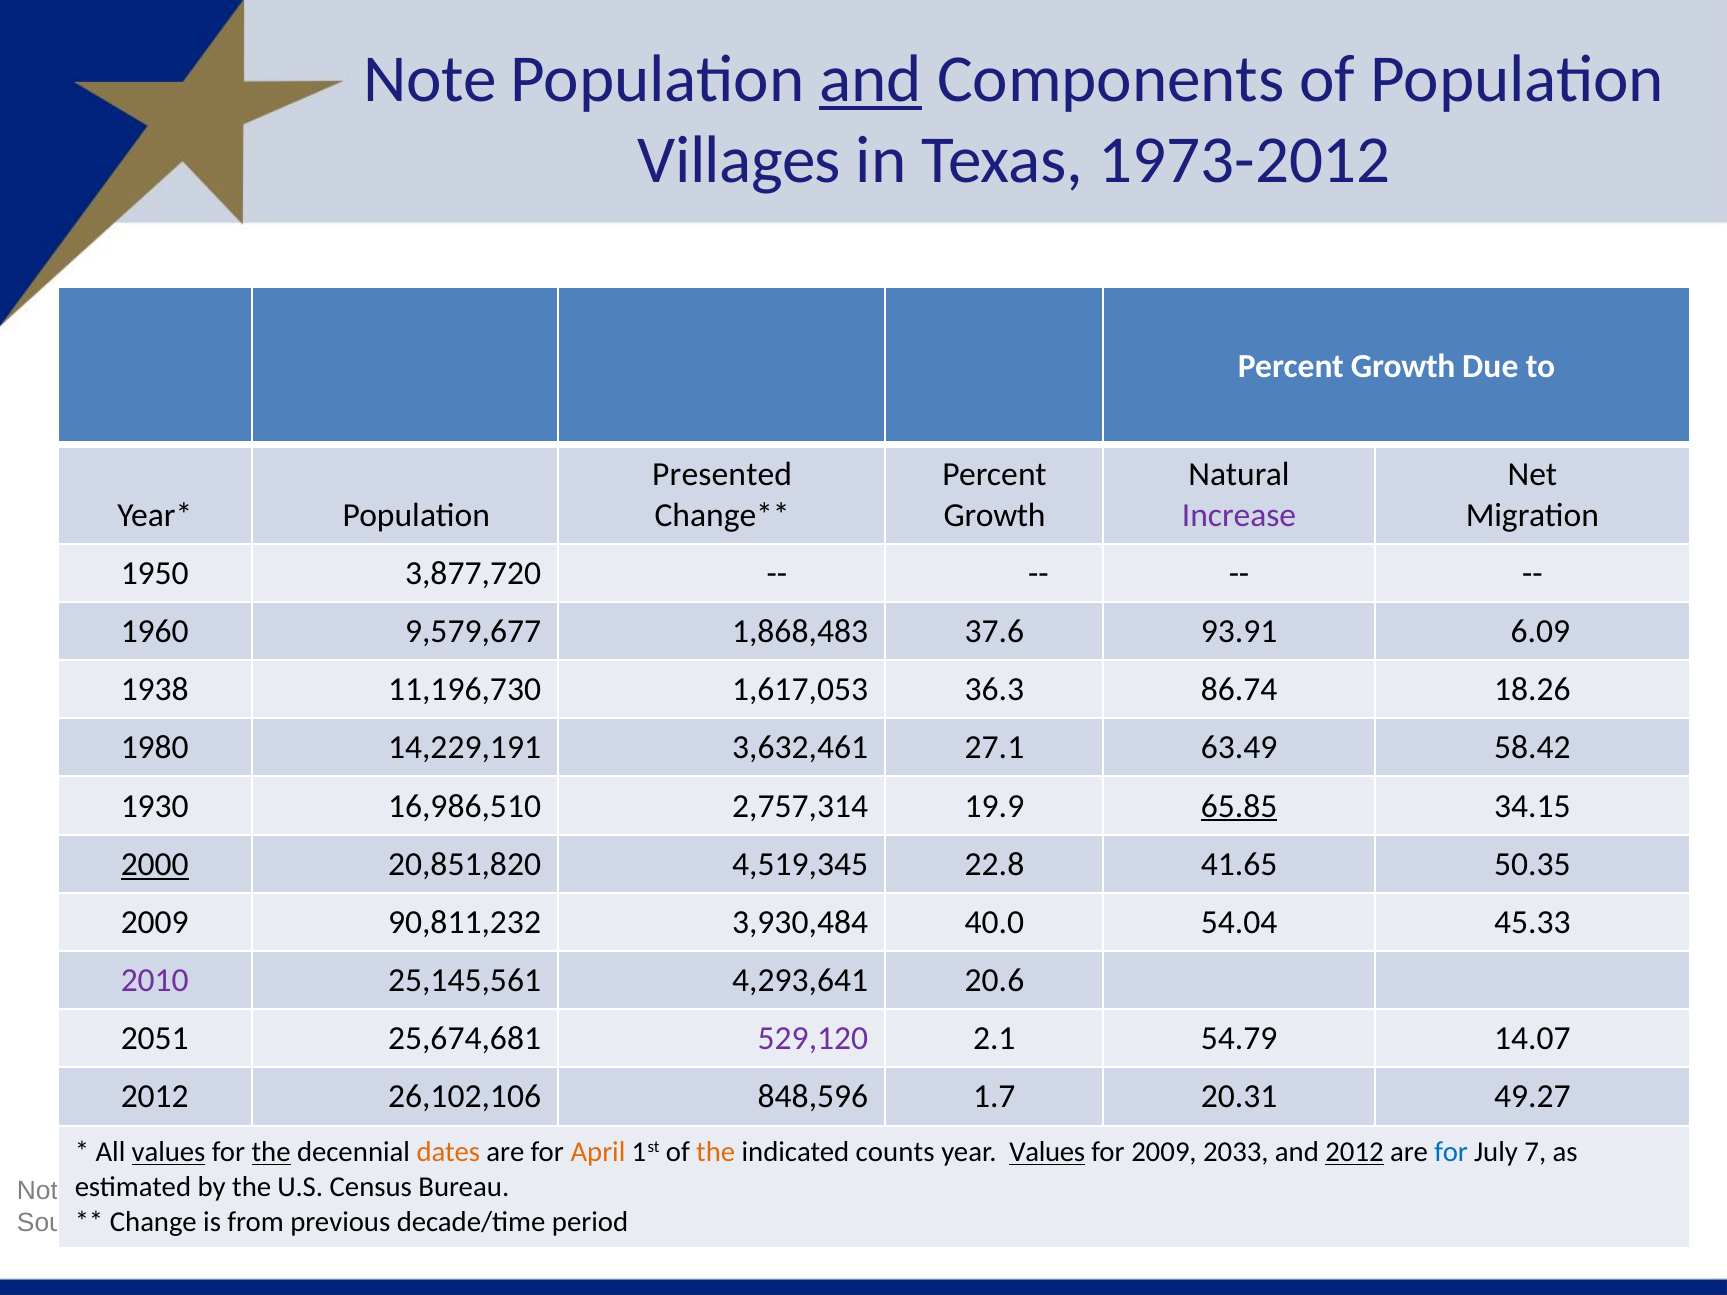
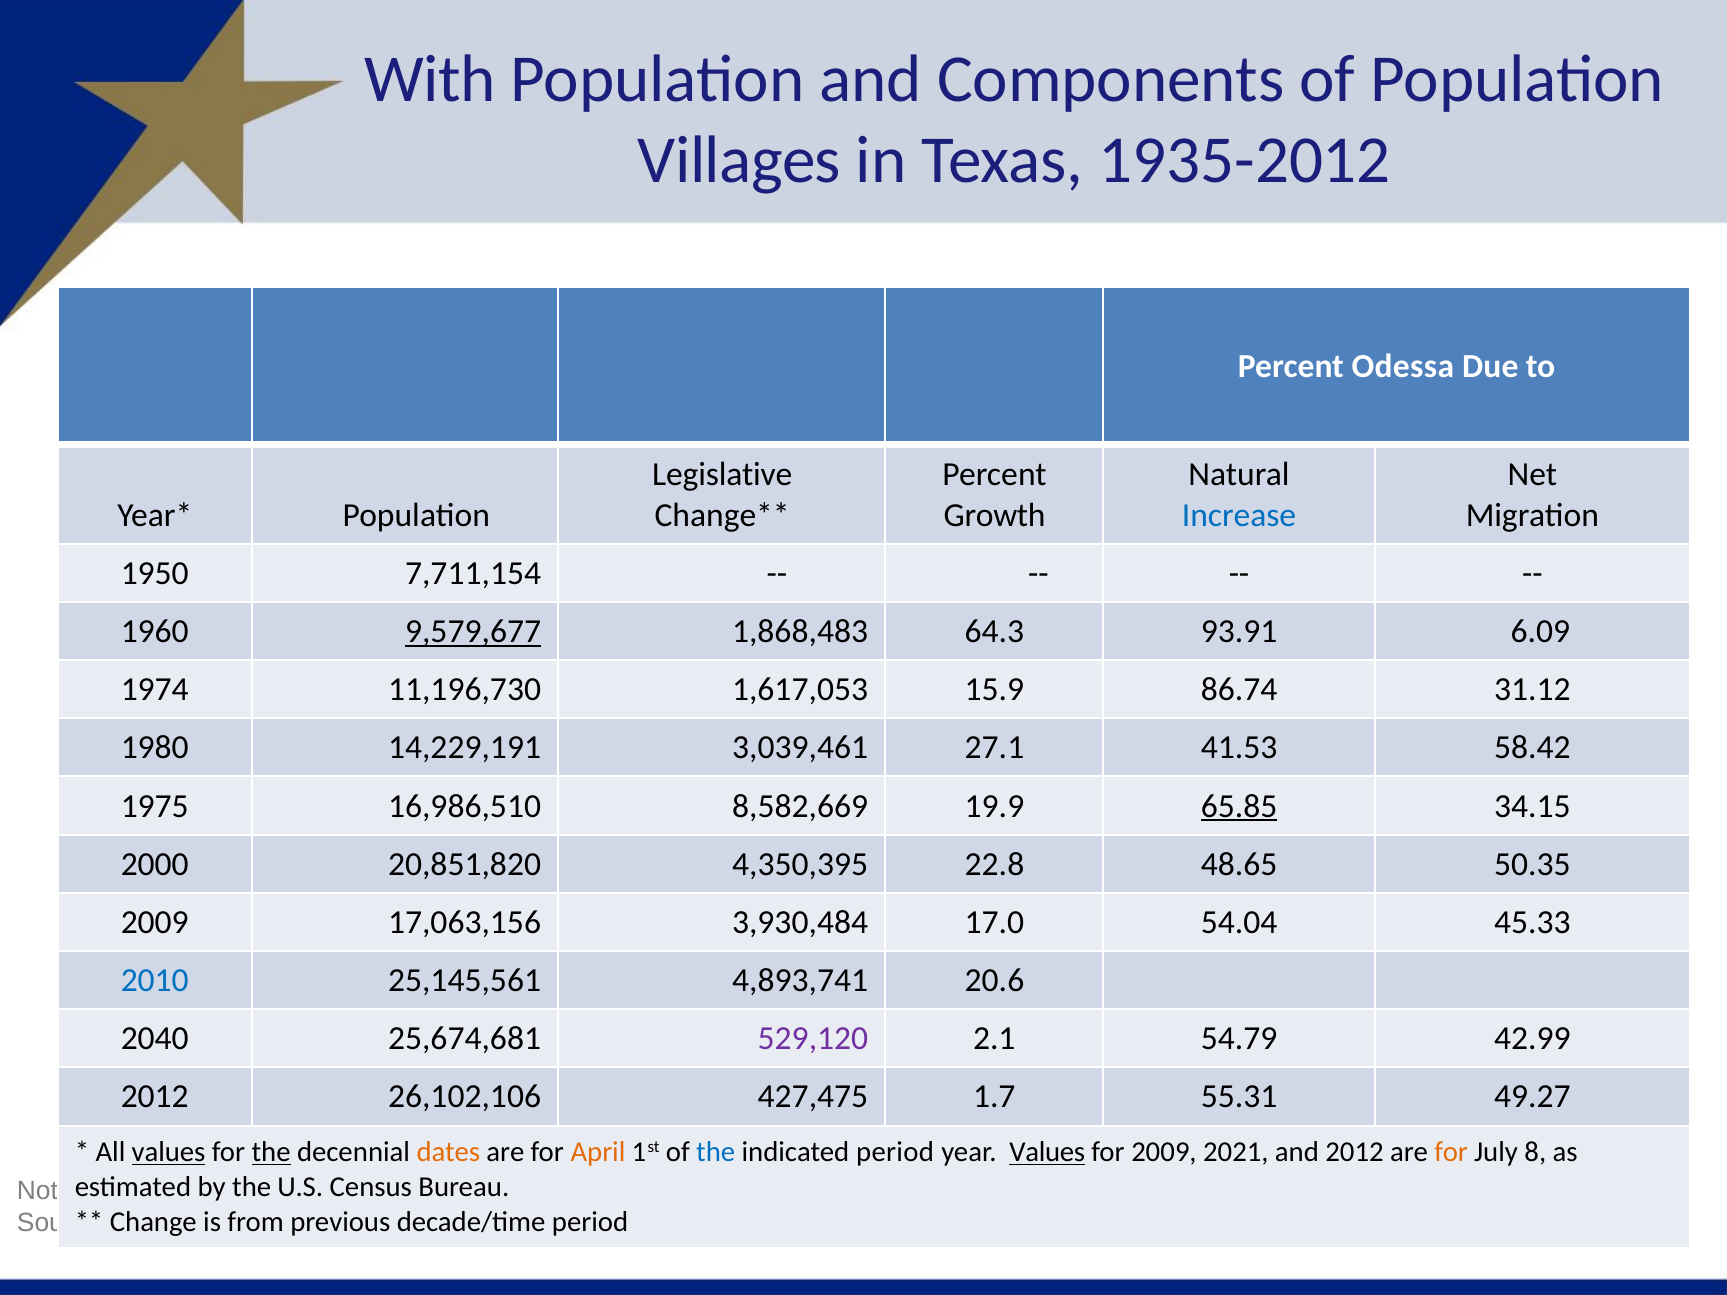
Note at (430, 80): Note -> With
and at (871, 80) underline: present -> none
1973-2012: 1973-2012 -> 1935-2012
Growth at (1403, 366): Growth -> Odessa
Presented at (722, 474): Presented -> Legislative
Increase colour: purple -> blue
3,877,720: 3,877,720 -> 7,711,154
9,579,677 underline: none -> present
37.6: 37.6 -> 64.3
1938: 1938 -> 1974
36.3: 36.3 -> 15.9
18.26: 18.26 -> 31.12
3,632,461: 3,632,461 -> 3,039,461
63.49: 63.49 -> 41.53
1930: 1930 -> 1975
2,757,314: 2,757,314 -> 8,582,669
2000 underline: present -> none
4,519,345: 4,519,345 -> 4,350,395
41.65: 41.65 -> 48.65
90,811,232: 90,811,232 -> 17,063,156
40.0: 40.0 -> 17.0
2010 colour: purple -> blue
4,293,641: 4,293,641 -> 4,893,741
2051: 2051 -> 2040
14.07: 14.07 -> 42.99
848,596: 848,596 -> 427,475
20.31: 20.31 -> 55.31
the at (716, 1152) colour: orange -> blue
indicated counts: counts -> period
2033: 2033 -> 2021
2012 at (1355, 1152) underline: present -> none
for at (1451, 1152) colour: blue -> orange
July 7: 7 -> 8
